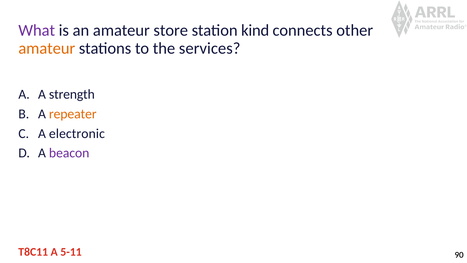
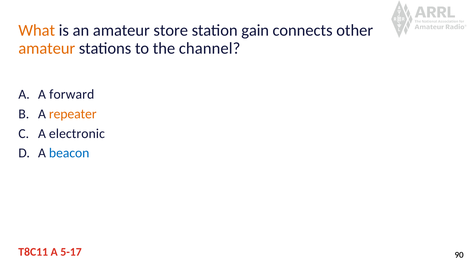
What colour: purple -> orange
kind: kind -> gain
services: services -> channel
strength: strength -> forward
beacon colour: purple -> blue
5-11: 5-11 -> 5-17
